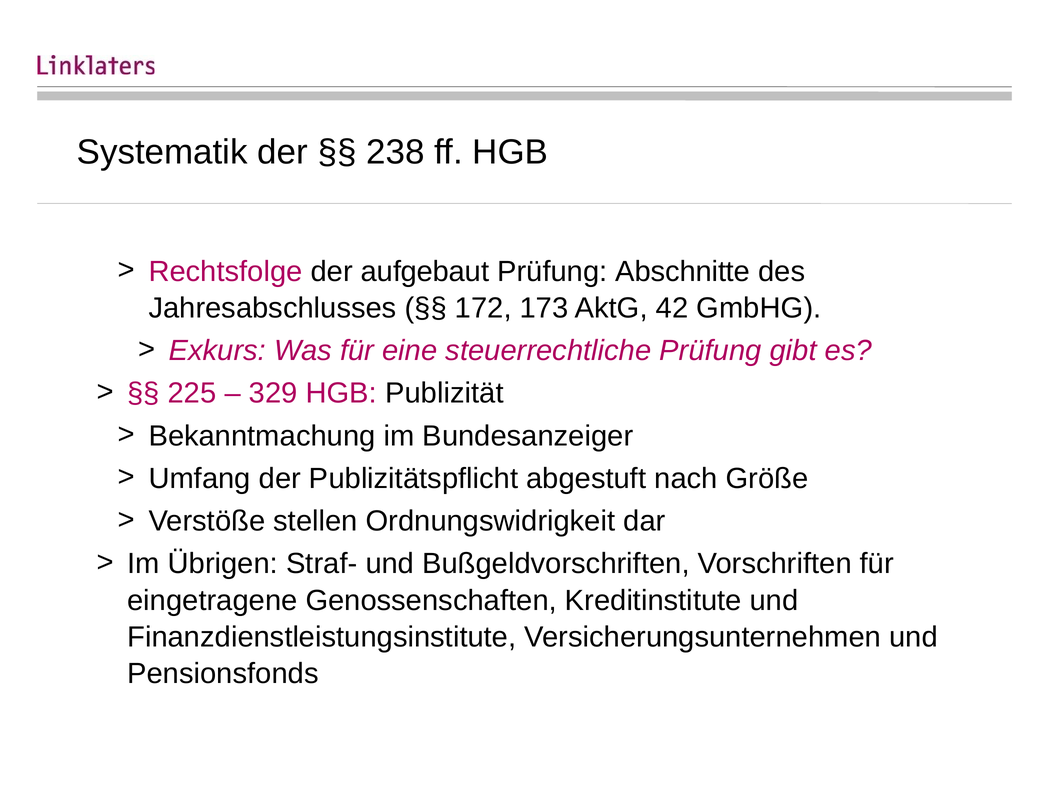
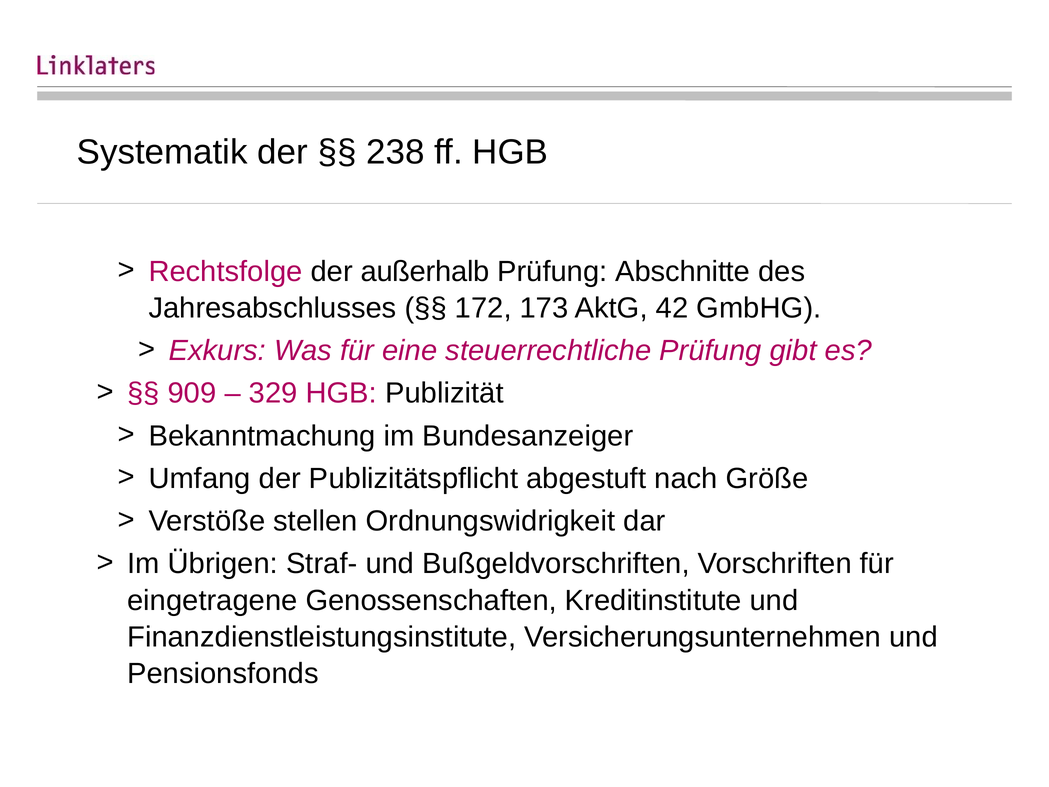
aufgebaut: aufgebaut -> außerhalb
225: 225 -> 909
